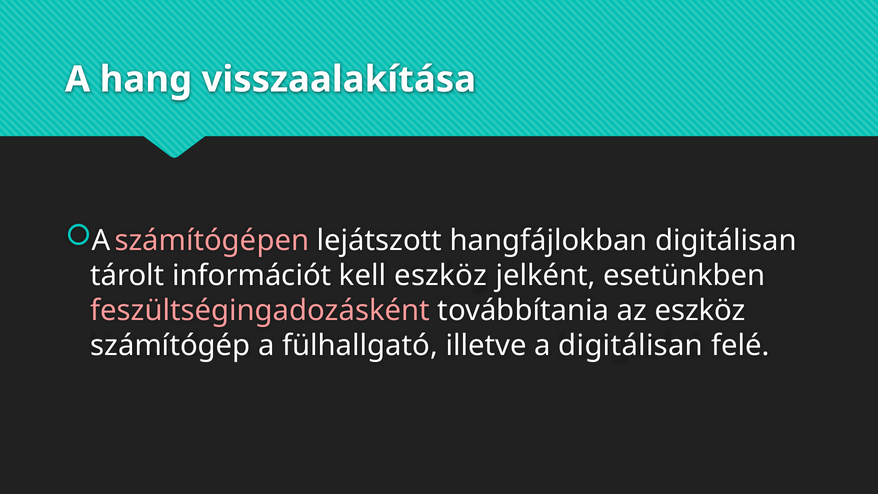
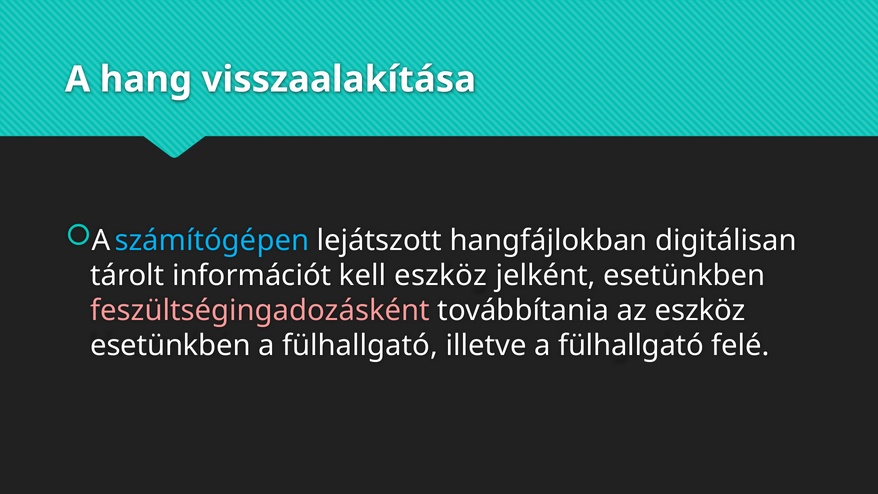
számítógépen colour: pink -> light blue
számítógép at (170, 346): számítógép -> esetünkben
illetve a digitálisan: digitálisan -> fülhallgató
